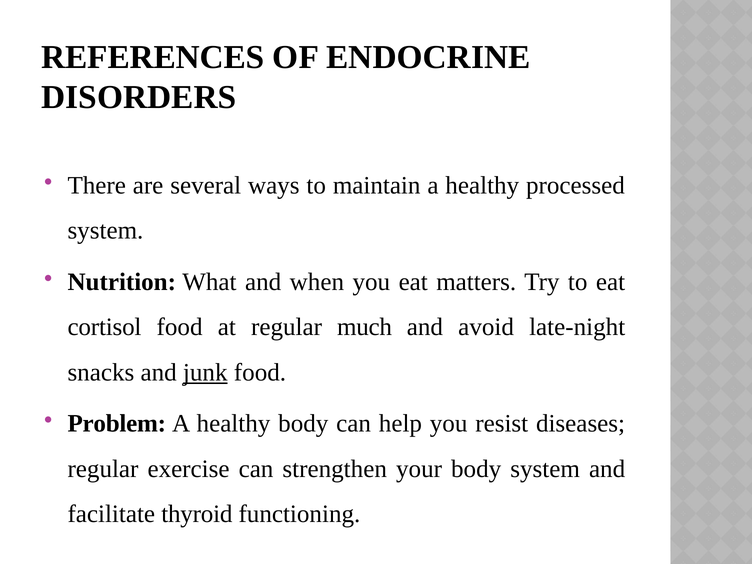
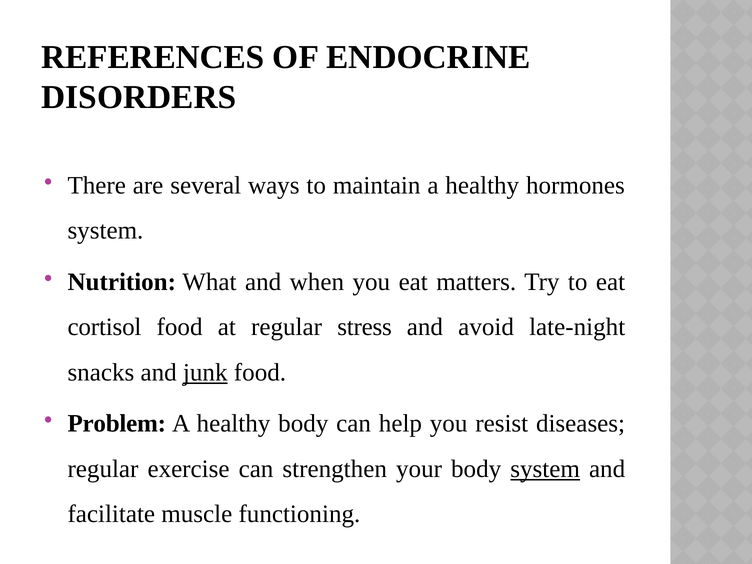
processed: processed -> hormones
much: much -> stress
system at (545, 469) underline: none -> present
thyroid: thyroid -> muscle
